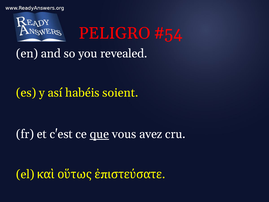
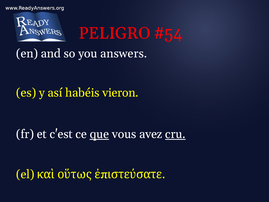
revealed: revealed -> answers
soient: soient -> vieron
cru underline: none -> present
